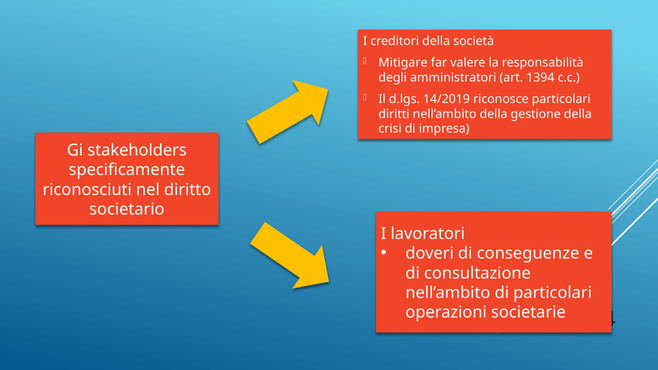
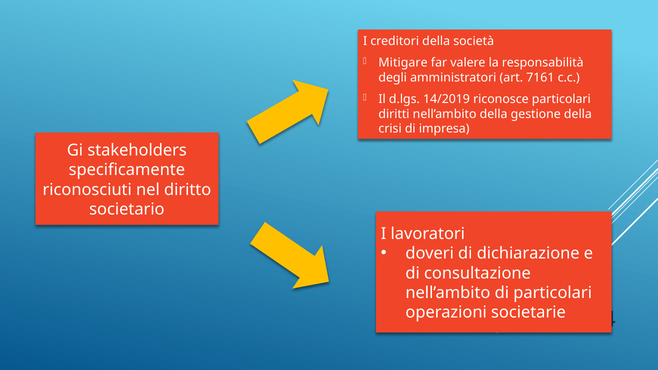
1394: 1394 -> 7161
conseguenze: conseguenze -> dichiarazione
